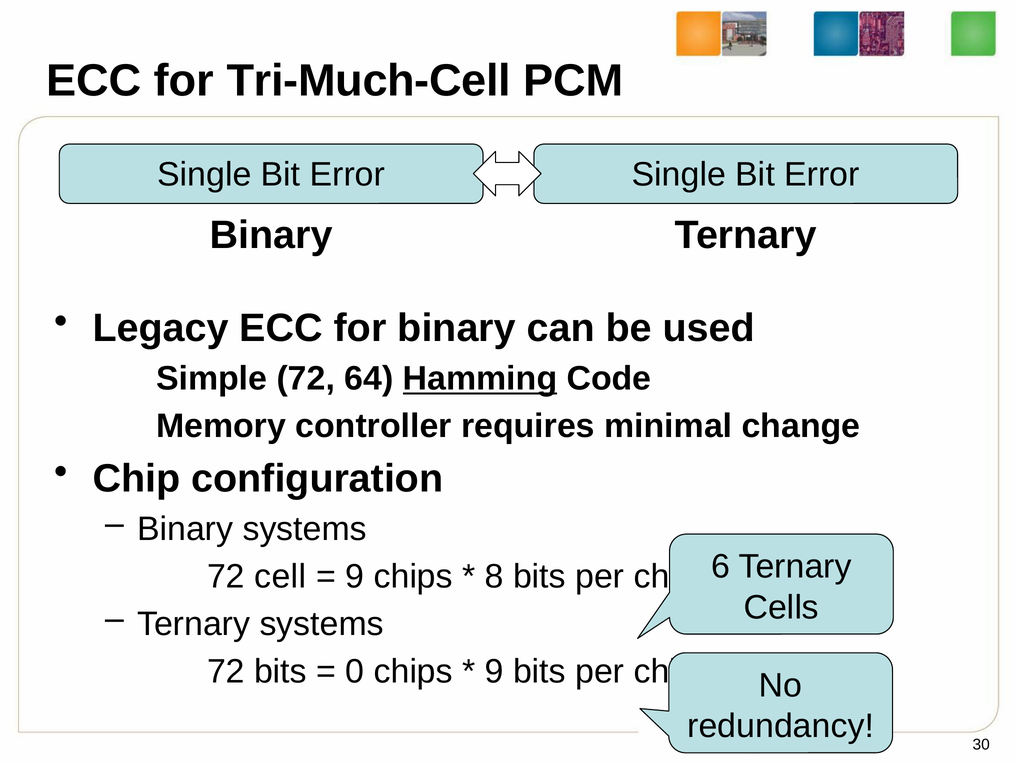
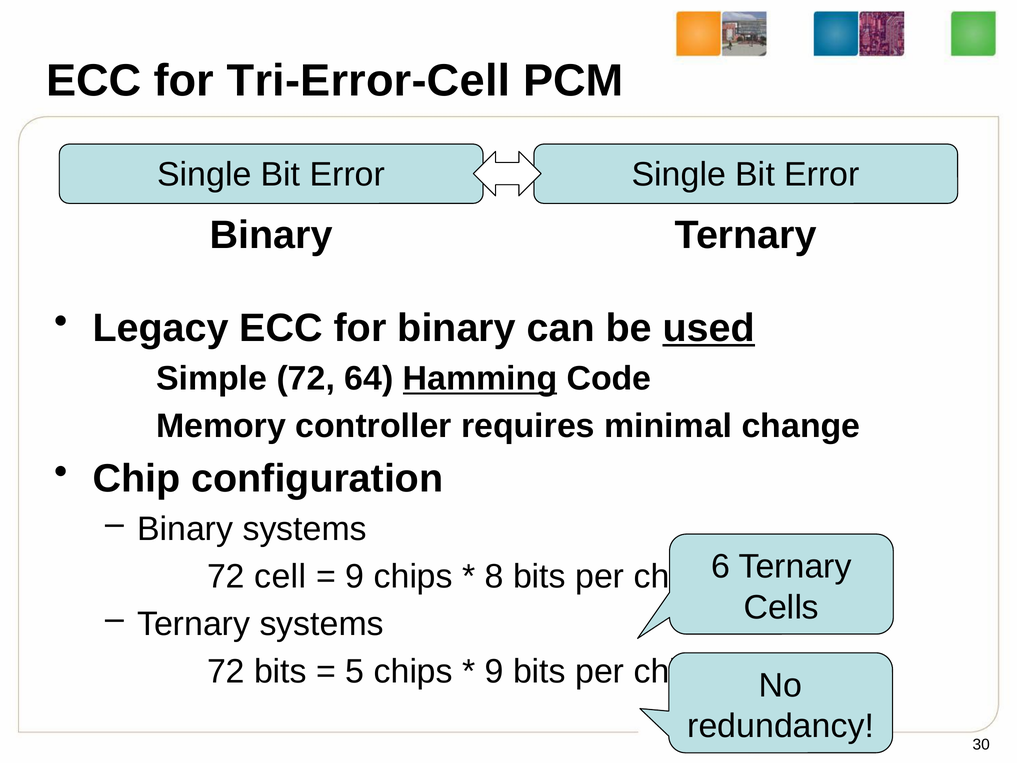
Tri-Much-Cell: Tri-Much-Cell -> Tri-Error-Cell
used underline: none -> present
0: 0 -> 5
